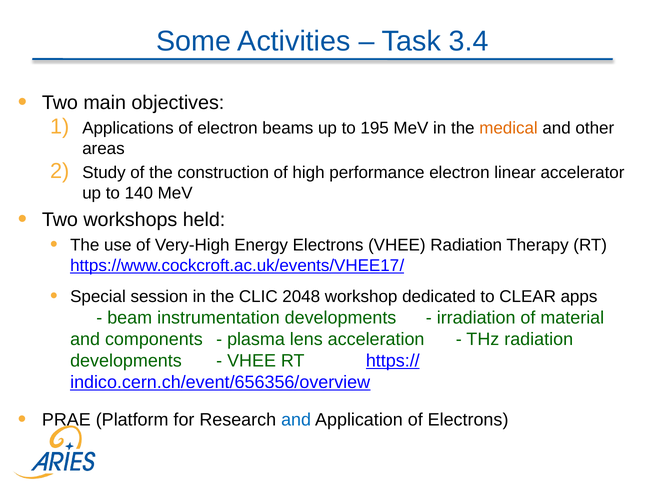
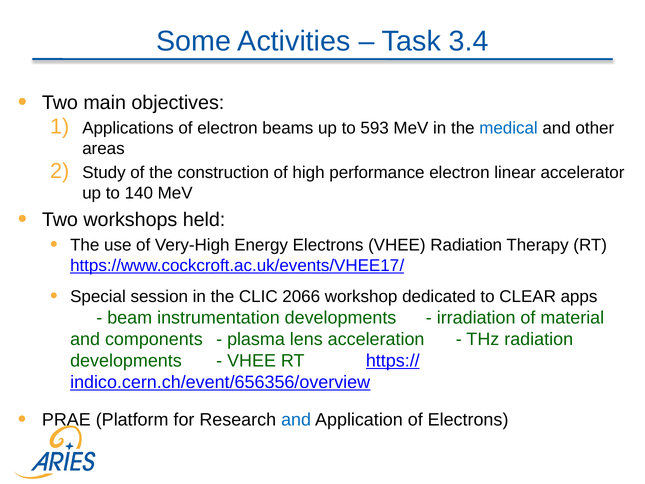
195: 195 -> 593
medical colour: orange -> blue
2048: 2048 -> 2066
